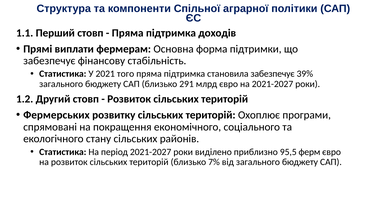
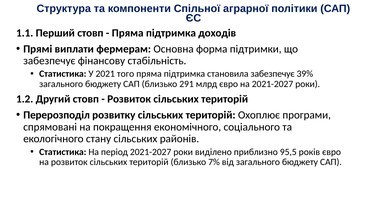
Фермерських: Фермерських -> Перерозподіл
ферм: ферм -> років
